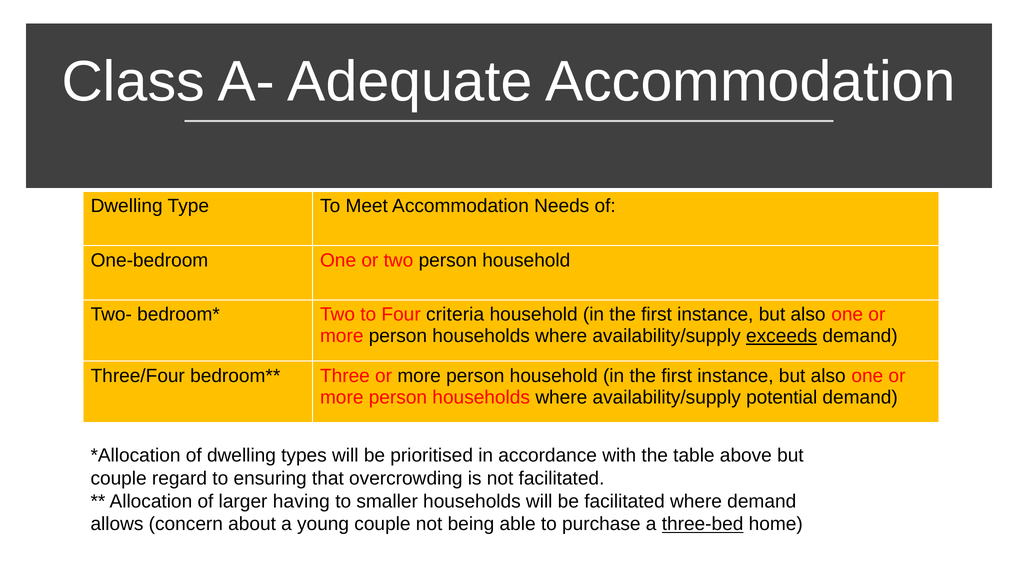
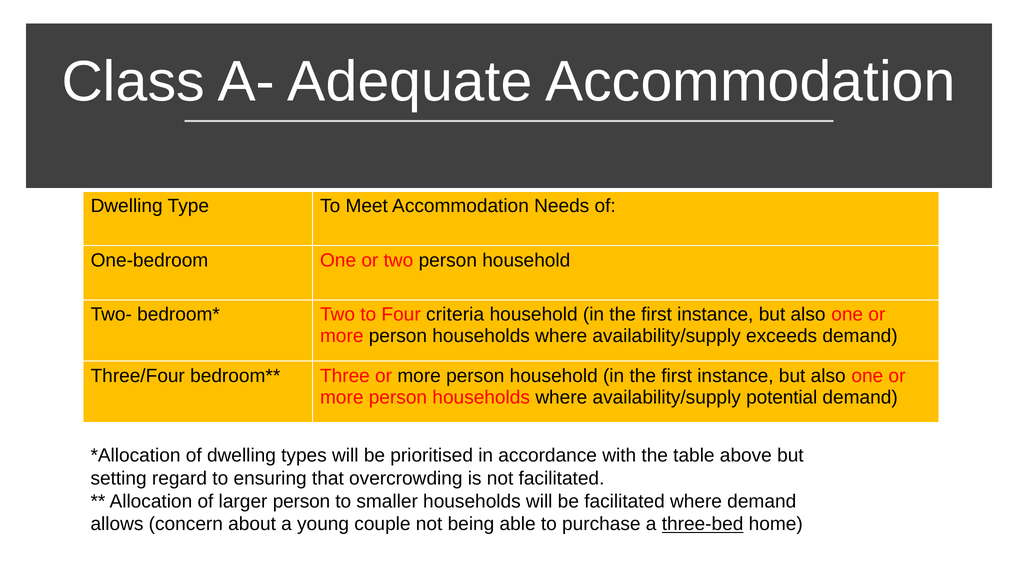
exceeds underline: present -> none
couple at (119, 478): couple -> setting
larger having: having -> person
